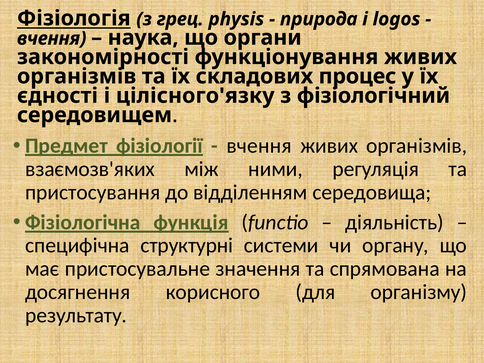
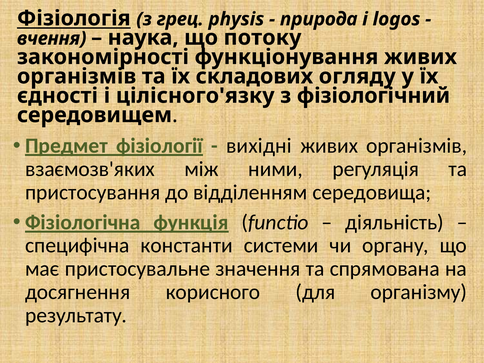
органи: органи -> потоку
процес: процес -> огляду
вчення at (259, 146): вчення -> вихідні
структурні: структурні -> константи
